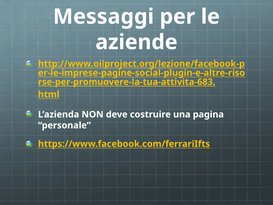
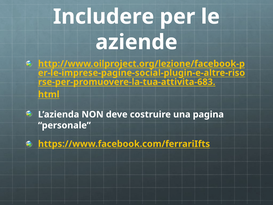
Messaggi: Messaggi -> Includere
